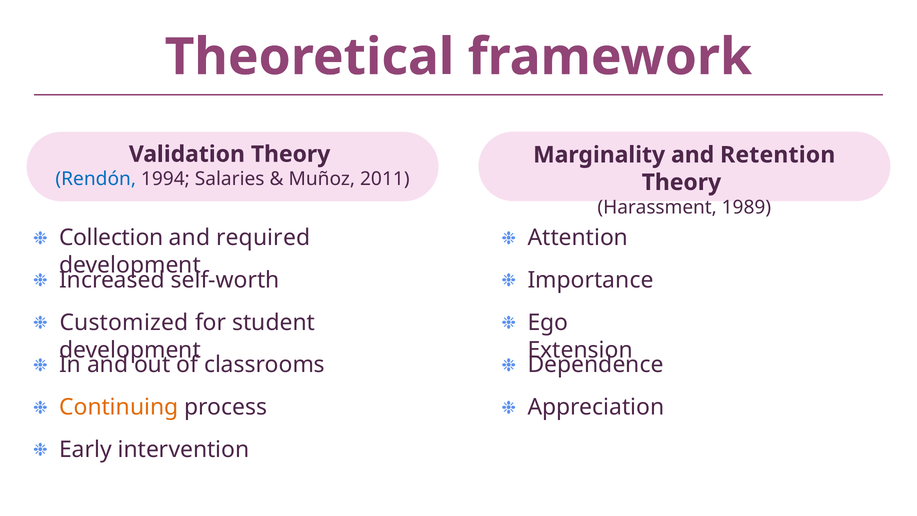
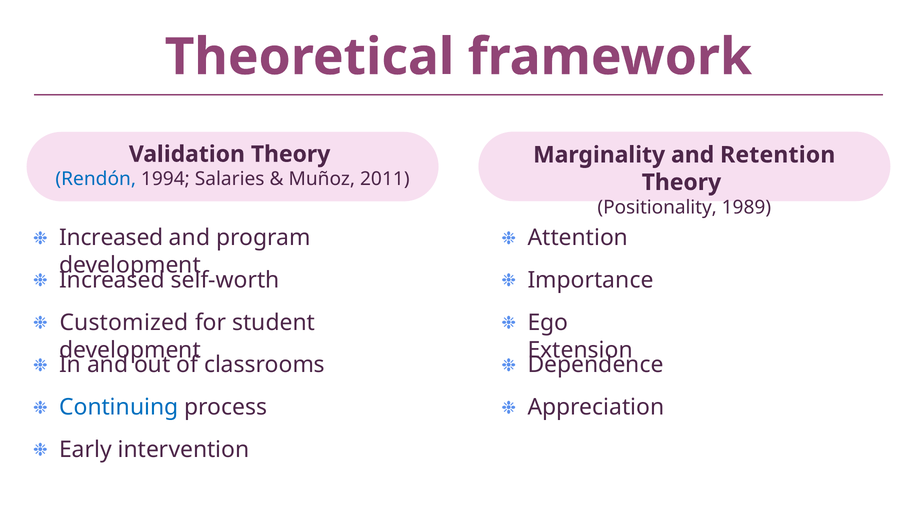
Harassment: Harassment -> Positionality
Collection at (111, 238): Collection -> Increased
required: required -> program
Continuing colour: orange -> blue
